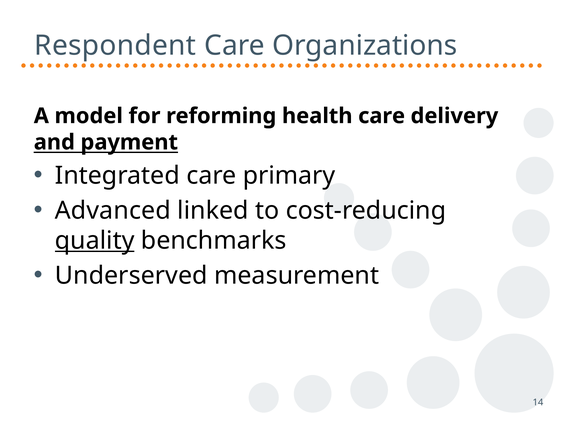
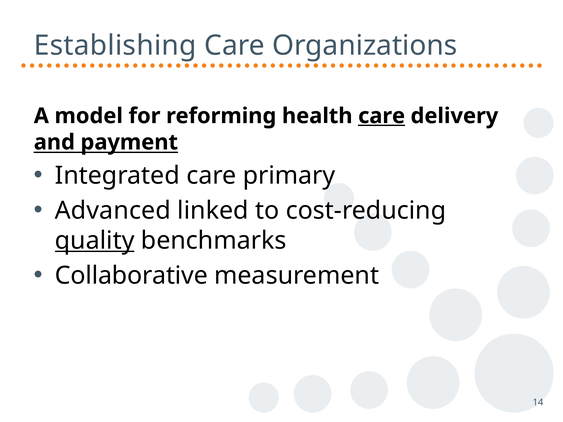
Respondent: Respondent -> Establishing
care at (382, 116) underline: none -> present
Underserved: Underserved -> Collaborative
